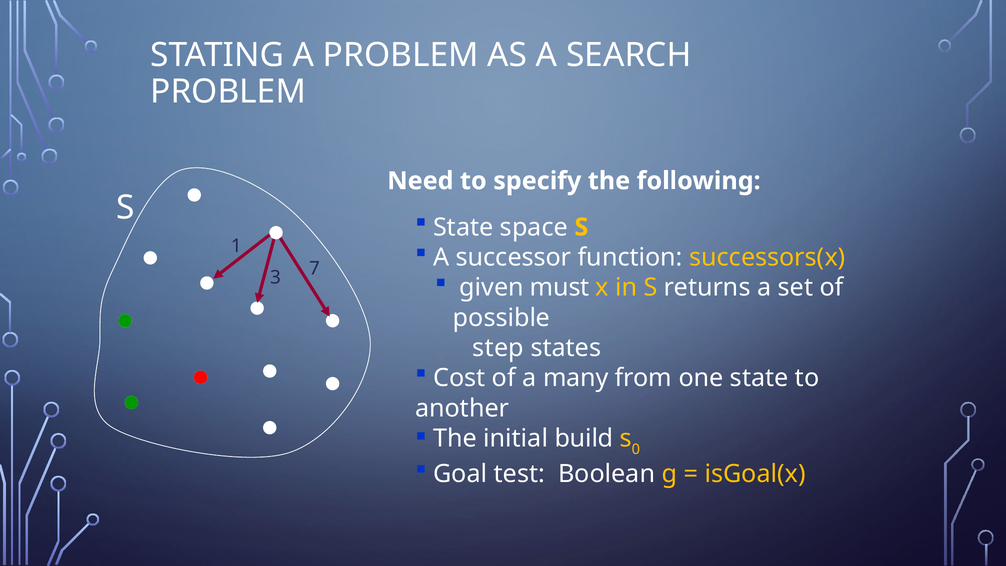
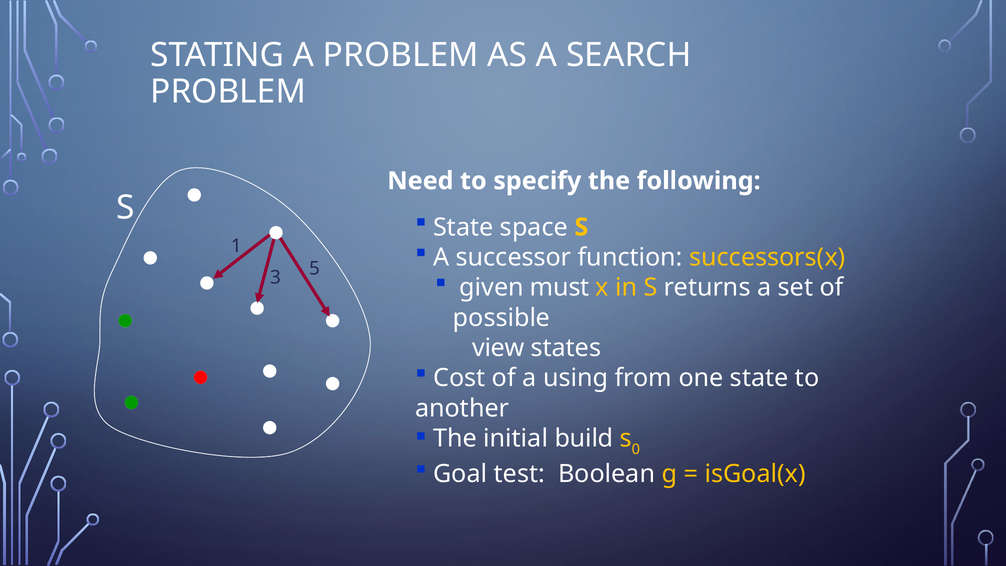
7: 7 -> 5
step: step -> view
many: many -> using
